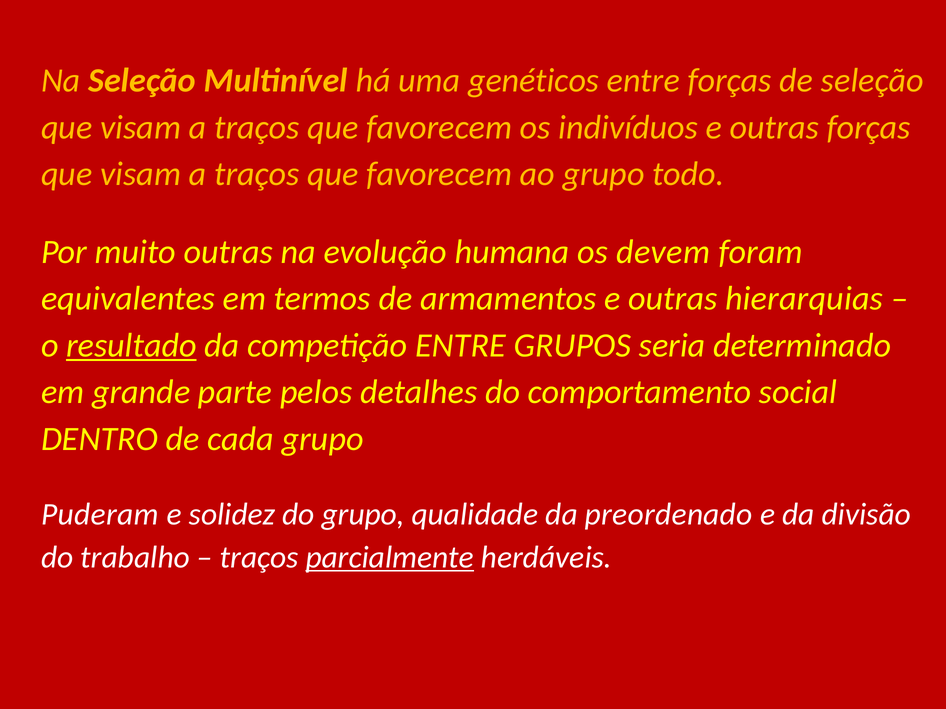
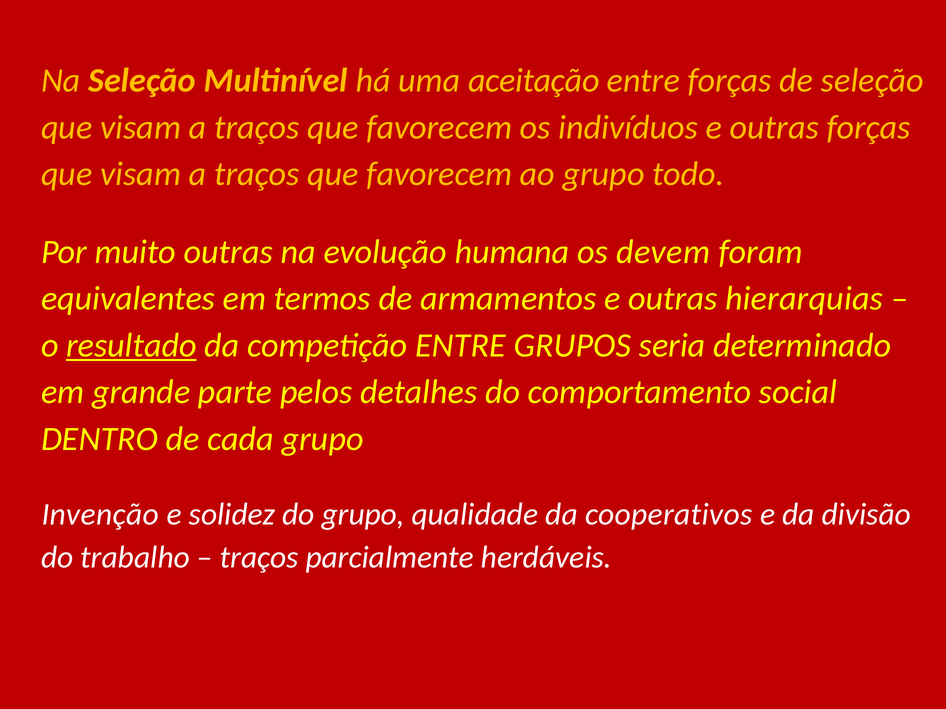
genéticos: genéticos -> aceitação
Puderam: Puderam -> Invenção
preordenado: preordenado -> cooperativos
parcialmente underline: present -> none
